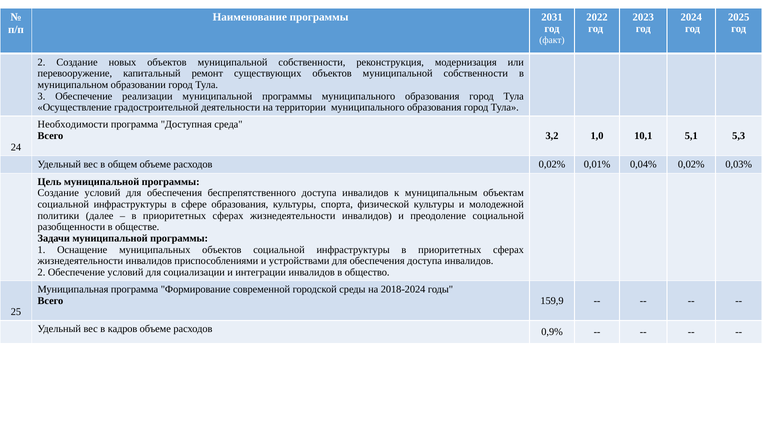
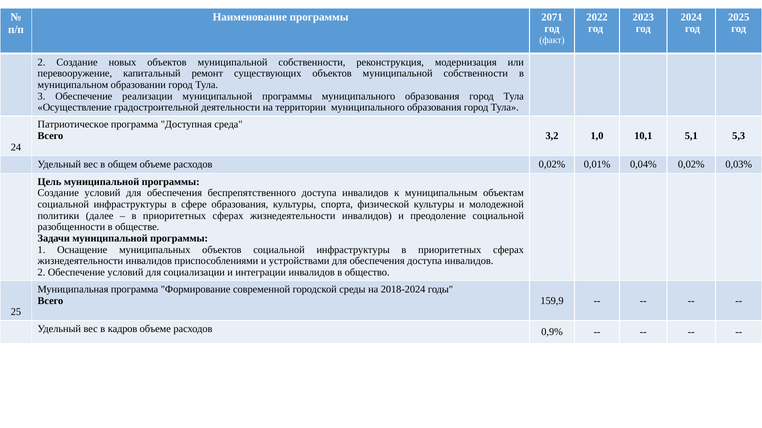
2031: 2031 -> 2071
Необходимости: Необходимости -> Патриотическое
